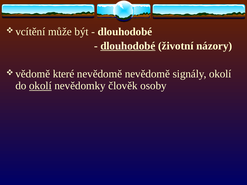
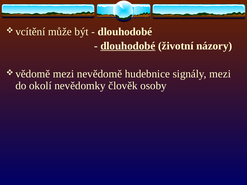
které at (64, 74): které -> mezi
nevědomě nevědomě: nevědomě -> hudebnice
signály okolí: okolí -> mezi
okolí at (40, 86) underline: present -> none
